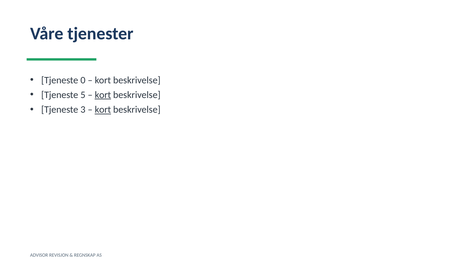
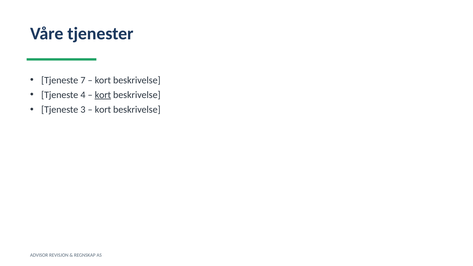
0: 0 -> 7
5: 5 -> 4
kort at (103, 110) underline: present -> none
